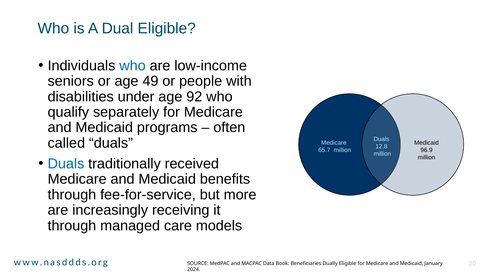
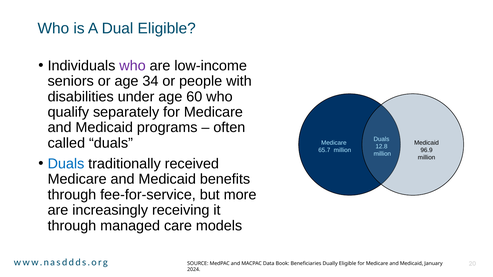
who at (132, 66) colour: blue -> purple
49: 49 -> 34
92: 92 -> 60
